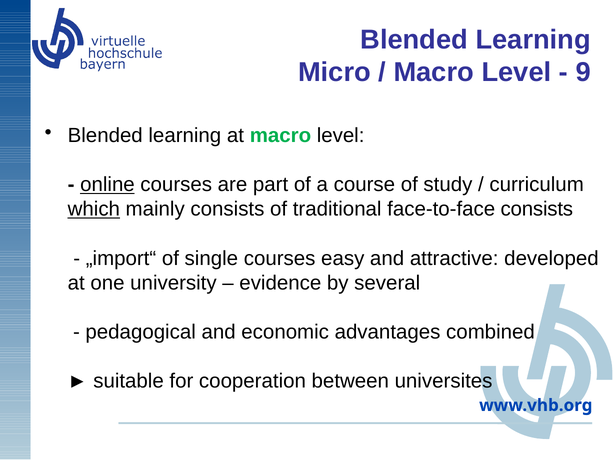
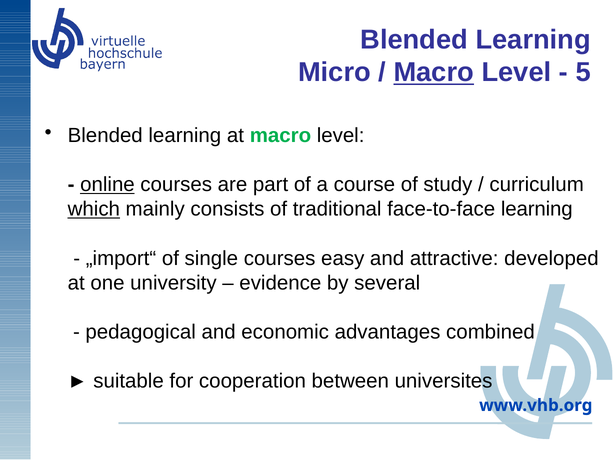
Macro at (434, 73) underline: none -> present
9: 9 -> 5
face-to-face consists: consists -> learning
